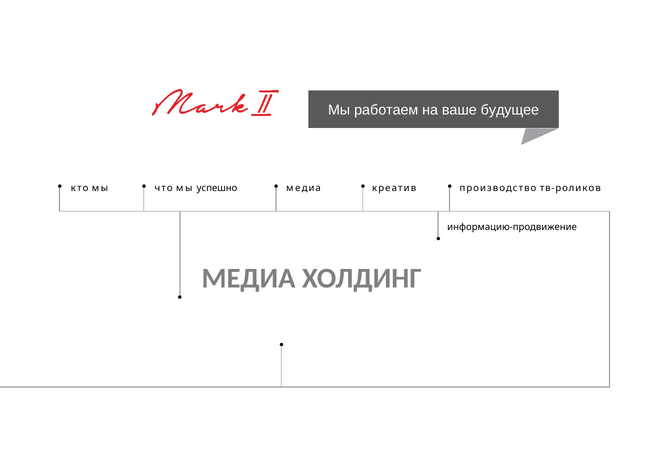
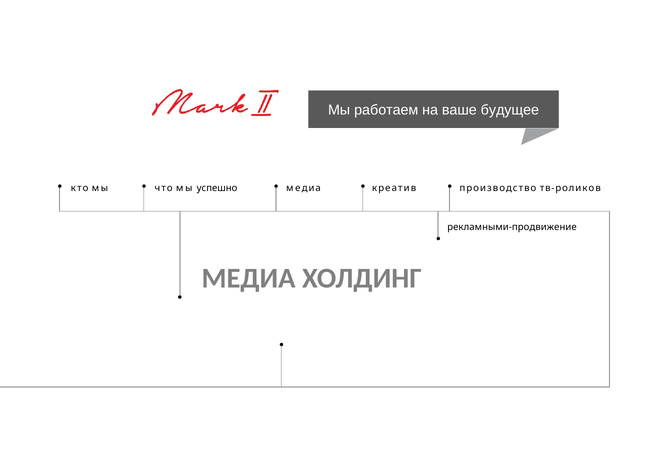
информацию-продвижение: информацию-продвижение -> рекламными-продвижение
